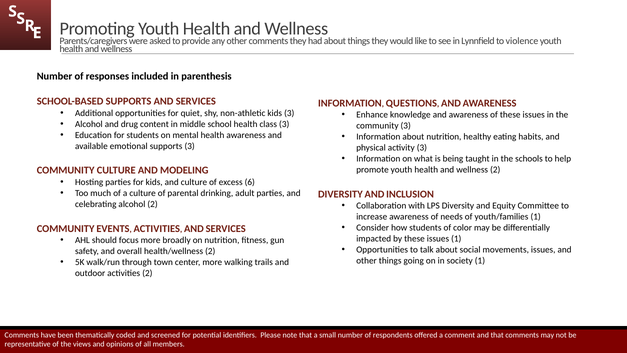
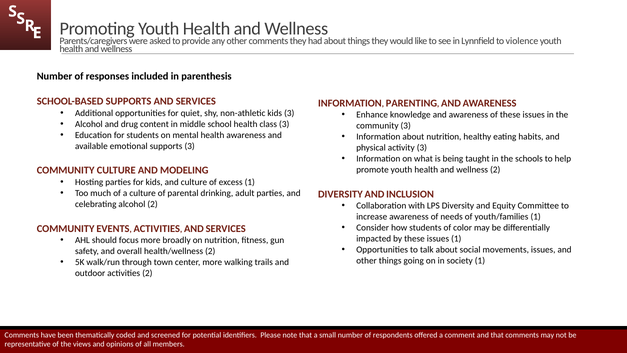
QUESTIONS: QUESTIONS -> PARENTING
excess 6: 6 -> 1
